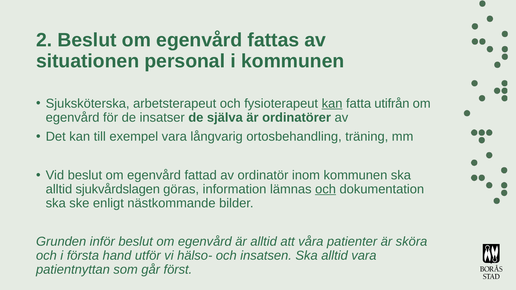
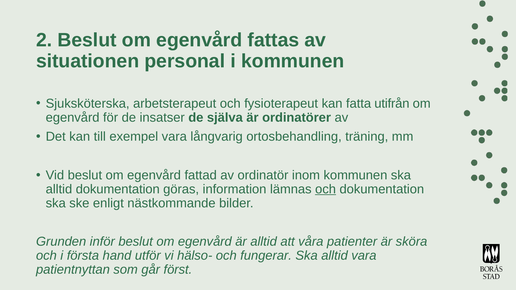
kan at (332, 104) underline: present -> none
alltid sjukvårdslagen: sjukvårdslagen -> dokumentation
insatsen: insatsen -> fungerar
